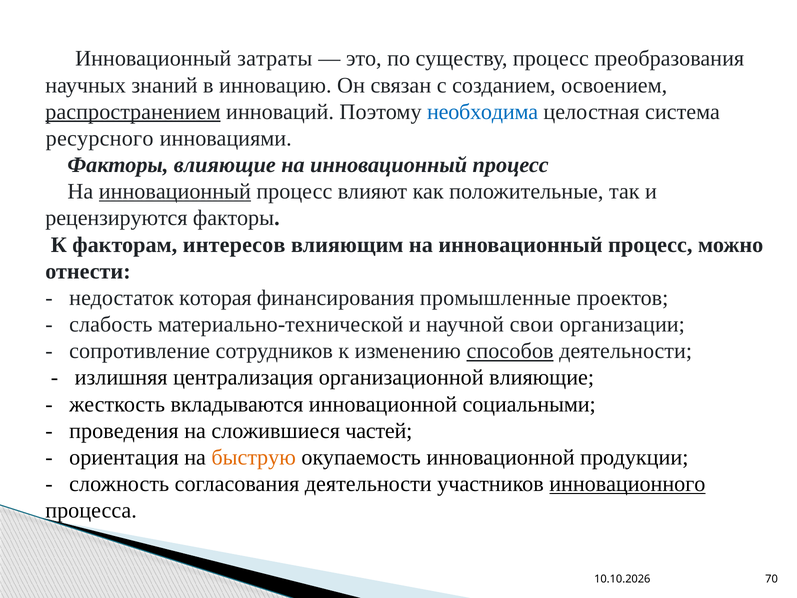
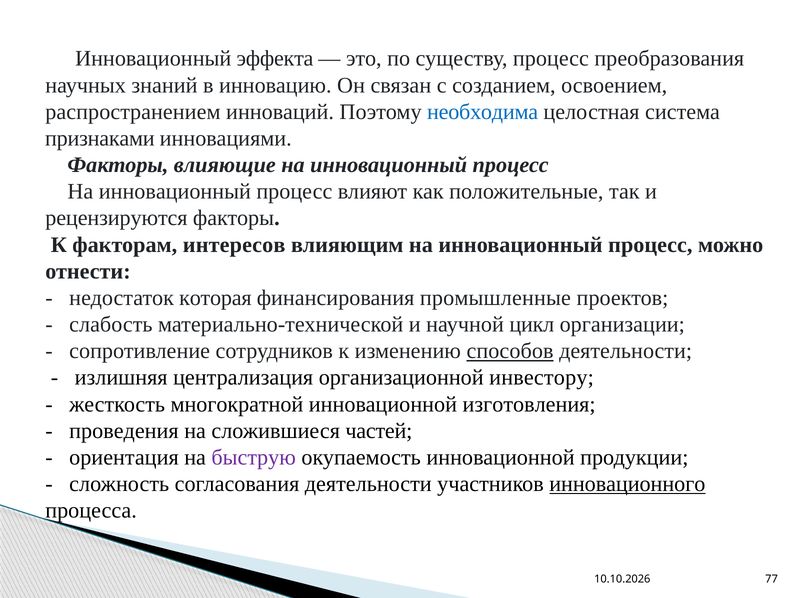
затраты: затраты -> эффекта
распространением underline: present -> none
ресурсного: ресурсного -> признаками
инновационный at (175, 191) underline: present -> none
свои: свои -> цикл
организационной влияющие: влияющие -> инвестору
вкладываются: вкладываются -> многократной
социальными: социальными -> изготовления
быструю colour: orange -> purple
70: 70 -> 77
